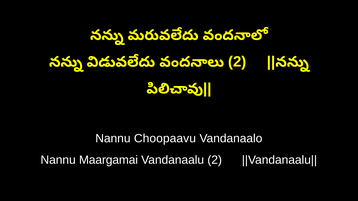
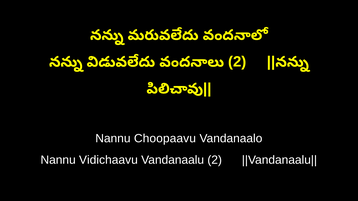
Maargamai: Maargamai -> Vidichaavu
